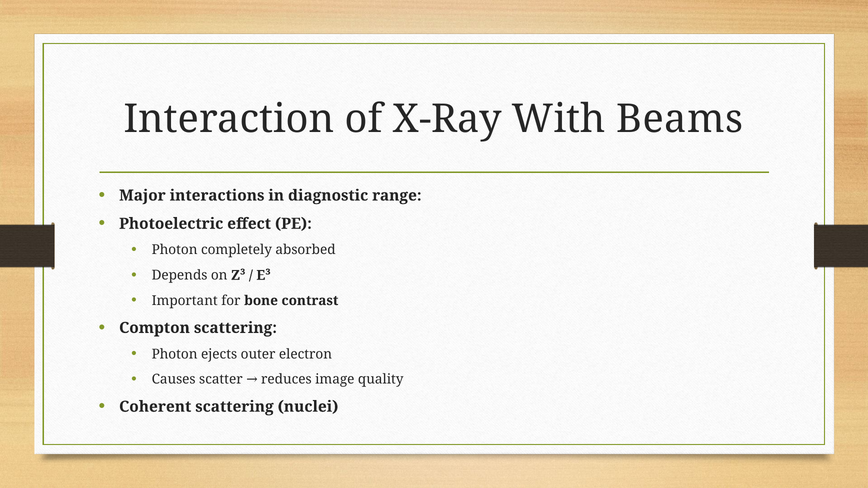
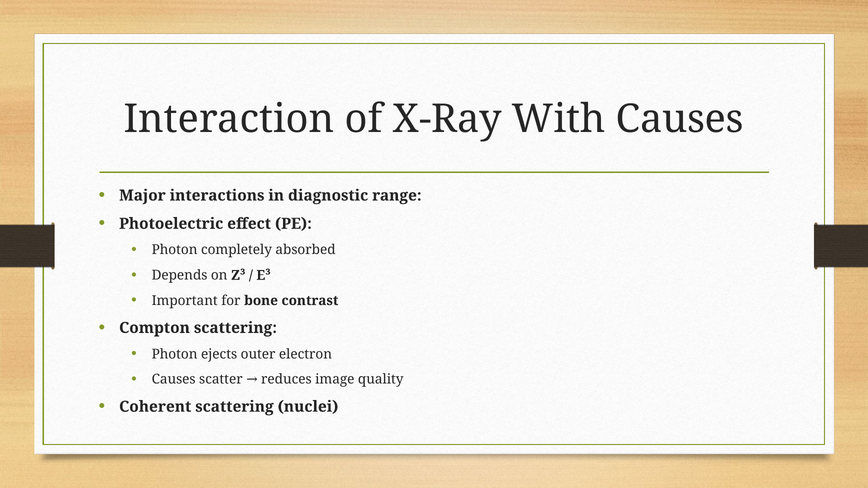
With Beams: Beams -> Causes
